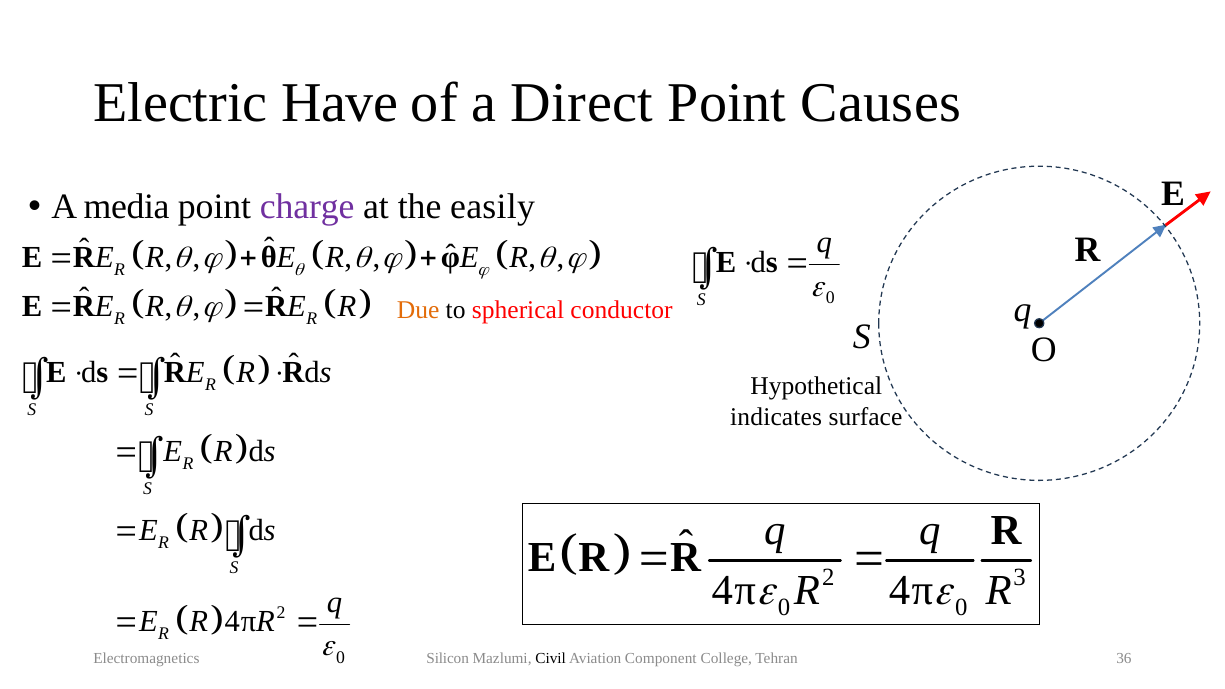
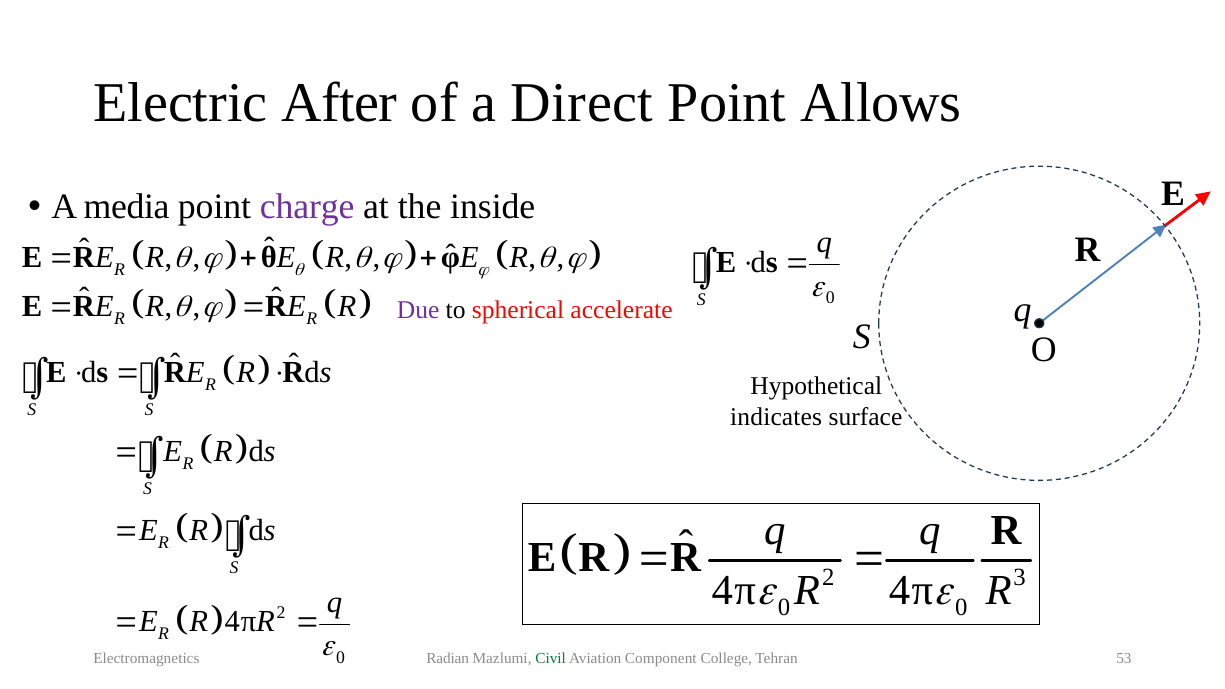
Have: Have -> After
Causes: Causes -> Allows
easily: easily -> inside
Due colour: orange -> purple
conductor: conductor -> accelerate
Silicon: Silicon -> Radian
Civil colour: black -> green
36: 36 -> 53
